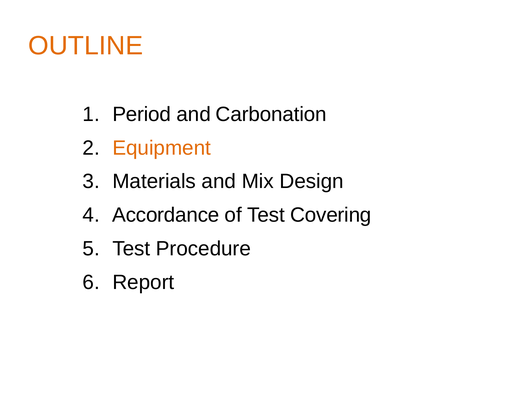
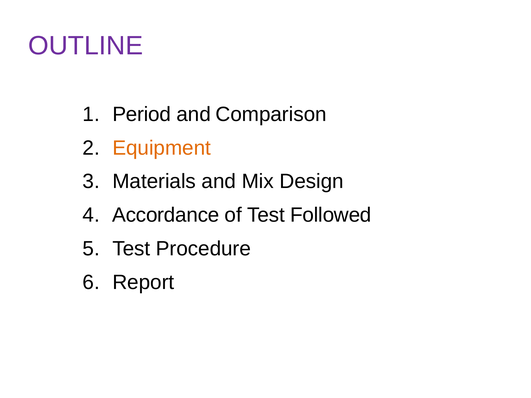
OUTLINE colour: orange -> purple
Carbonation: Carbonation -> Comparison
Covering: Covering -> Followed
